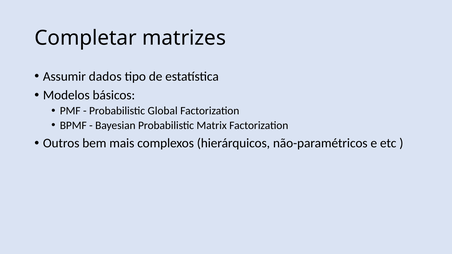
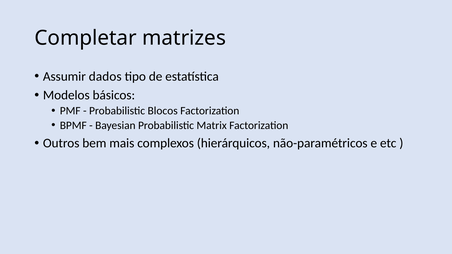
Global: Global -> Blocos
